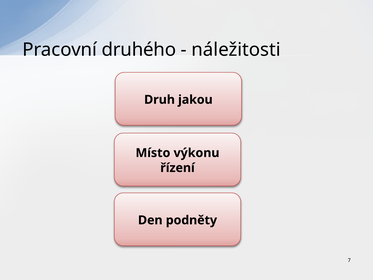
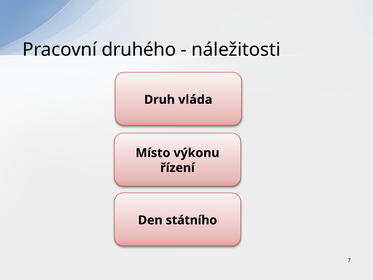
jakou: jakou -> vláda
podněty: podněty -> státního
